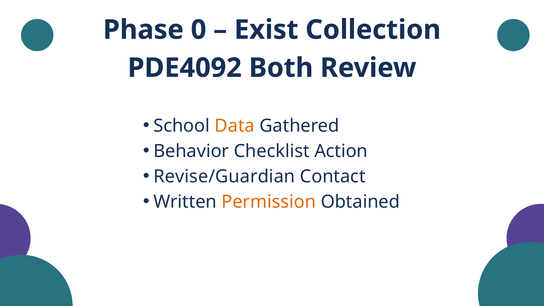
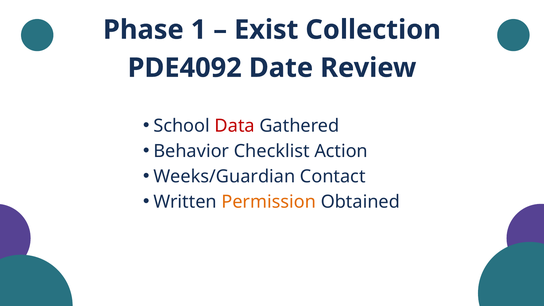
0: 0 -> 1
Both: Both -> Date
Data colour: orange -> red
Revise/Guardian: Revise/Guardian -> Weeks/Guardian
